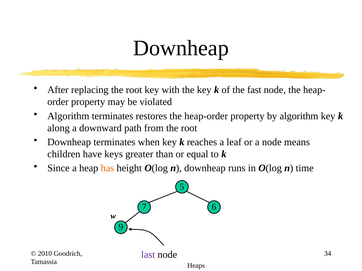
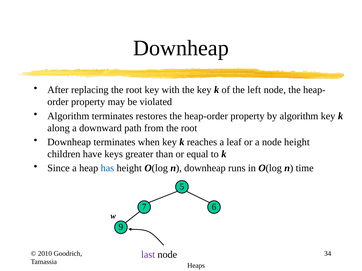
fast: fast -> left
node means: means -> height
has colour: orange -> blue
